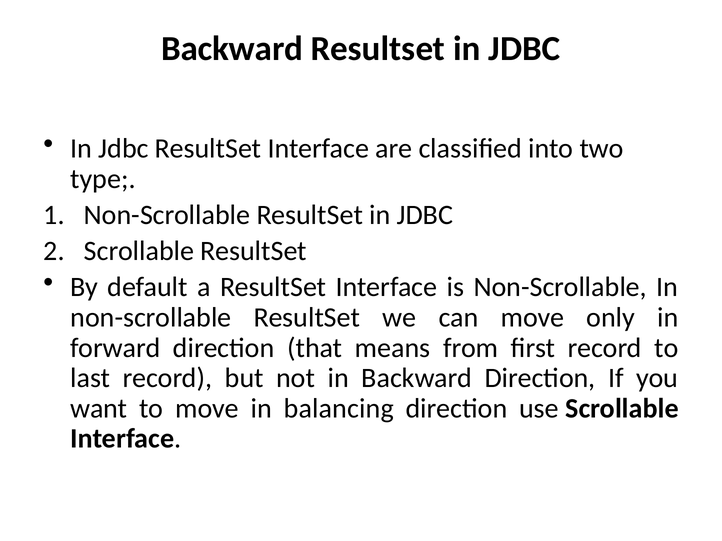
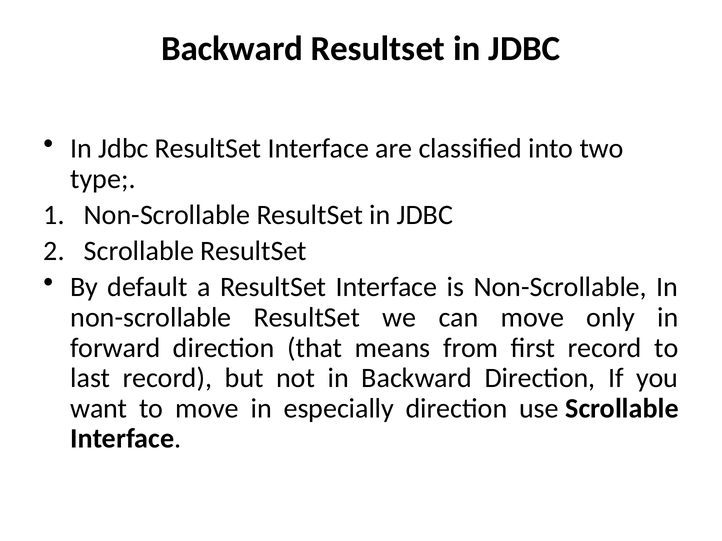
balancing: balancing -> especially
